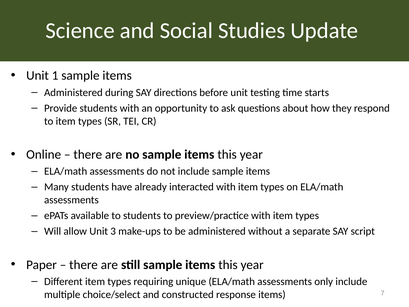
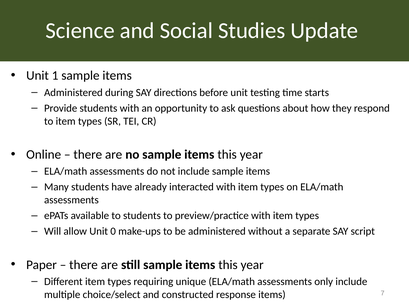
3: 3 -> 0
